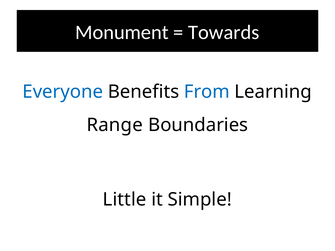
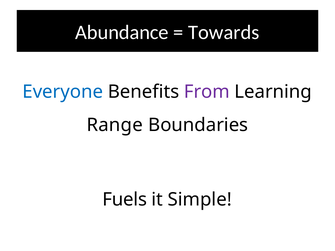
Monument: Monument -> Abundance
From colour: blue -> purple
Little: Little -> Fuels
